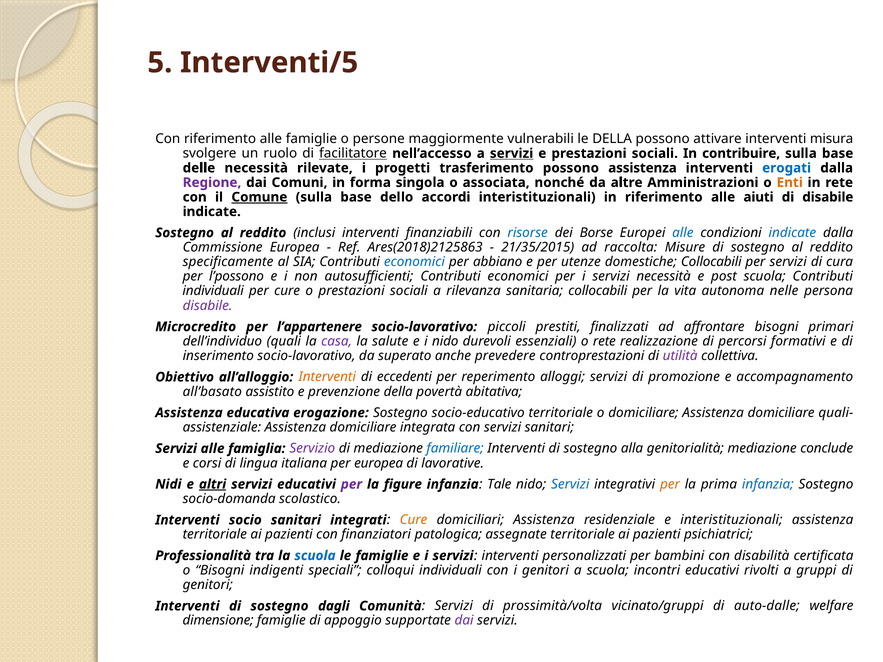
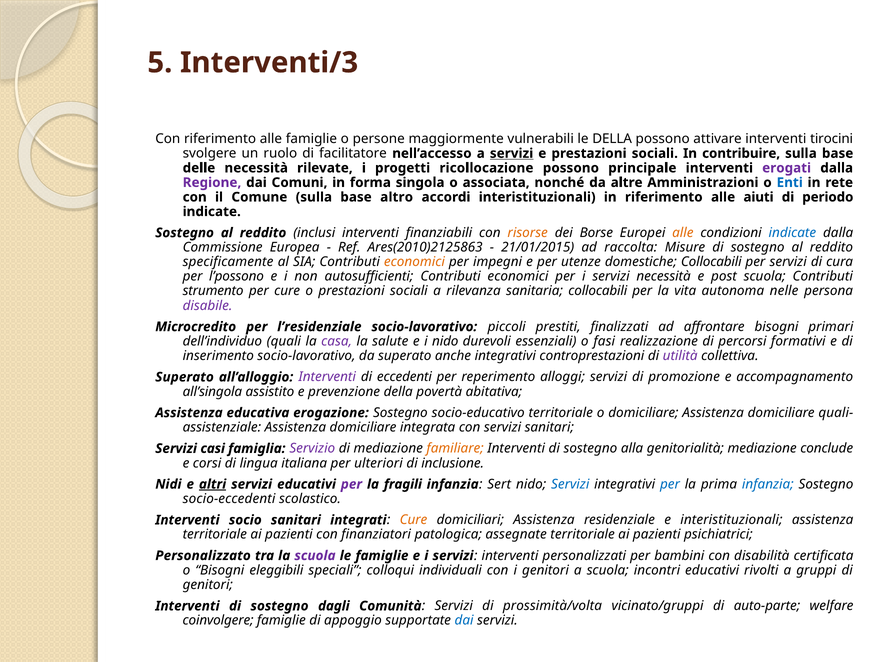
Interventi/5: Interventi/5 -> Interventi/3
misura: misura -> tirocini
facilitatore underline: present -> none
trasferimento: trasferimento -> ricollocazione
possono assistenza: assistenza -> principale
erogati colour: blue -> purple
Enti colour: orange -> blue
Comune underline: present -> none
dello: dello -> altro
di disabile: disabile -> periodo
risorse colour: blue -> orange
alle at (683, 233) colour: blue -> orange
Ares(2018)2125863: Ares(2018)2125863 -> Ares(2010)2125863
21/35/2015: 21/35/2015 -> 21/01/2015
economici at (414, 262) colour: blue -> orange
abbiano: abbiano -> impegni
individuali at (213, 291): individuali -> strumento
l’appartenere: l’appartenere -> l’residenziale
o rete: rete -> fasi
anche prevedere: prevedere -> integrativi
Obiettivo at (185, 377): Obiettivo -> Superato
Interventi at (327, 377) colour: orange -> purple
all’basato: all’basato -> all’singola
Servizi alle: alle -> casi
familiare colour: blue -> orange
per europea: europea -> ulteriori
lavorative: lavorative -> inclusione
figure: figure -> fragili
Tale: Tale -> Sert
per at (670, 484) colour: orange -> blue
socio-domanda: socio-domanda -> socio-eccedenti
Professionalità: Professionalità -> Personalizzato
scuola at (315, 556) colour: blue -> purple
indigenti: indigenti -> eleggibili
auto-dalle: auto-dalle -> auto-parte
dimensione: dimensione -> coinvolgere
dai at (464, 621) colour: purple -> blue
